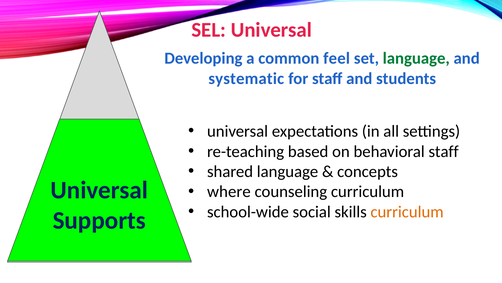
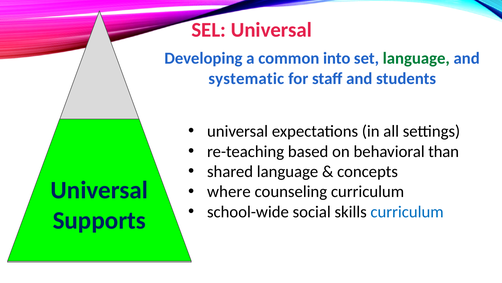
feel: feel -> into
behavioral staff: staff -> than
curriculum at (407, 211) colour: orange -> blue
